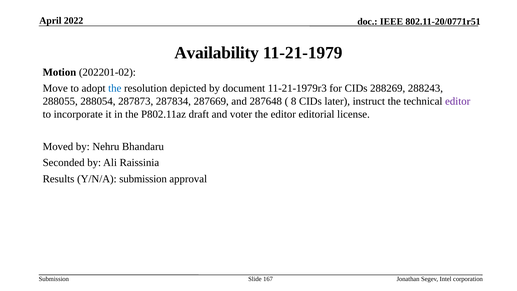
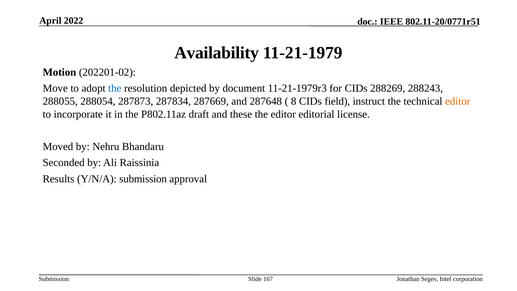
later: later -> field
editor at (458, 101) colour: purple -> orange
voter: voter -> these
